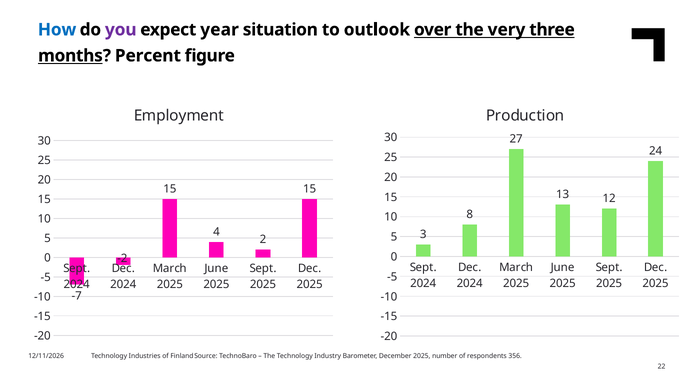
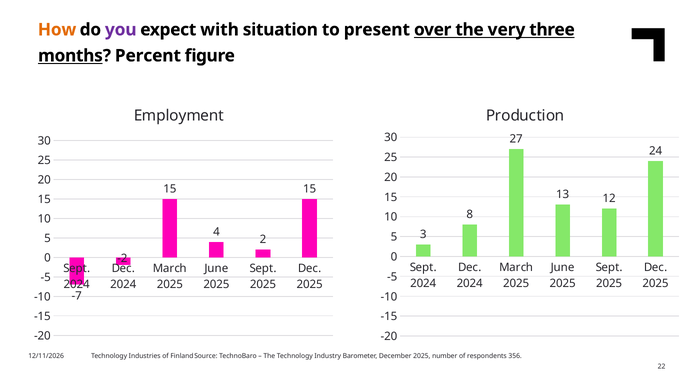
How colour: blue -> orange
year: year -> with
outlook: outlook -> present
